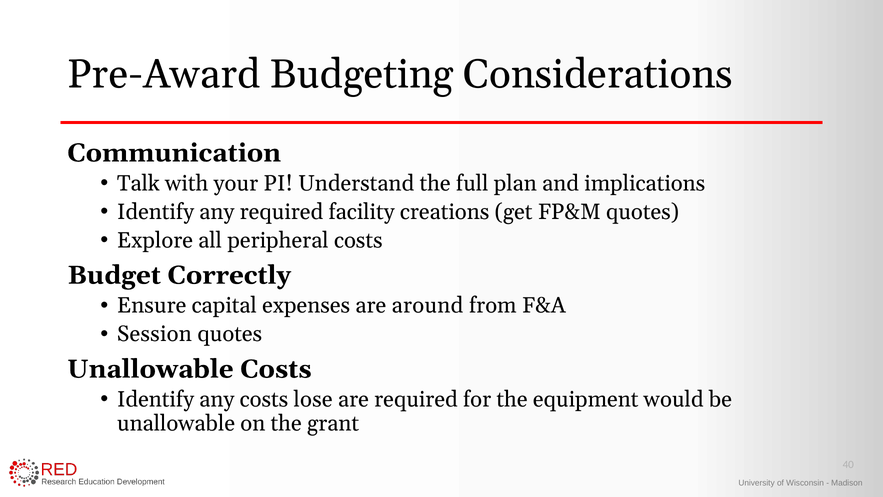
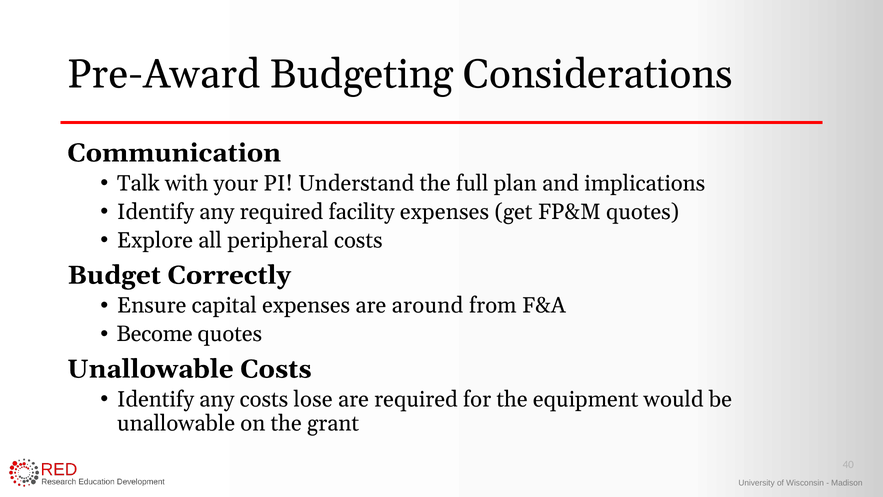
facility creations: creations -> expenses
Session: Session -> Become
